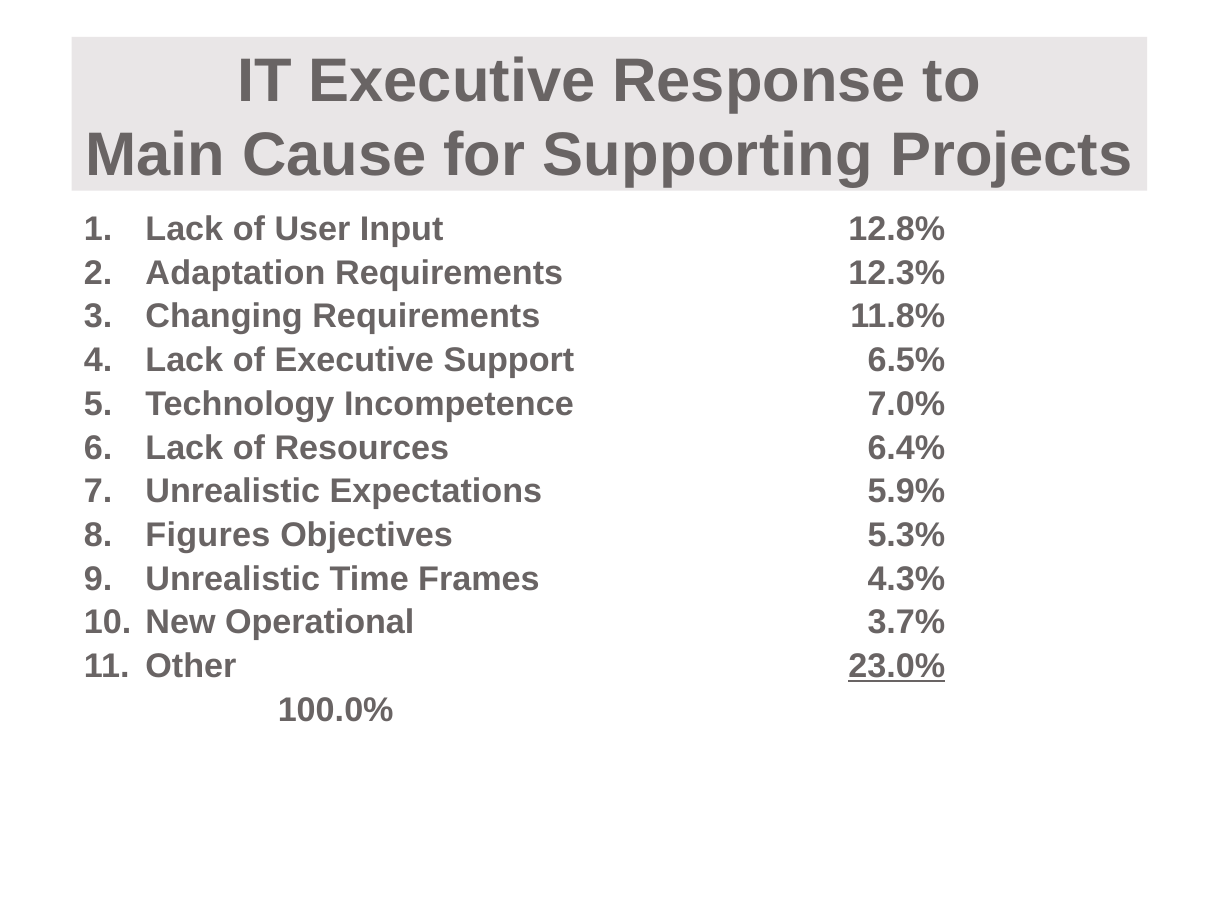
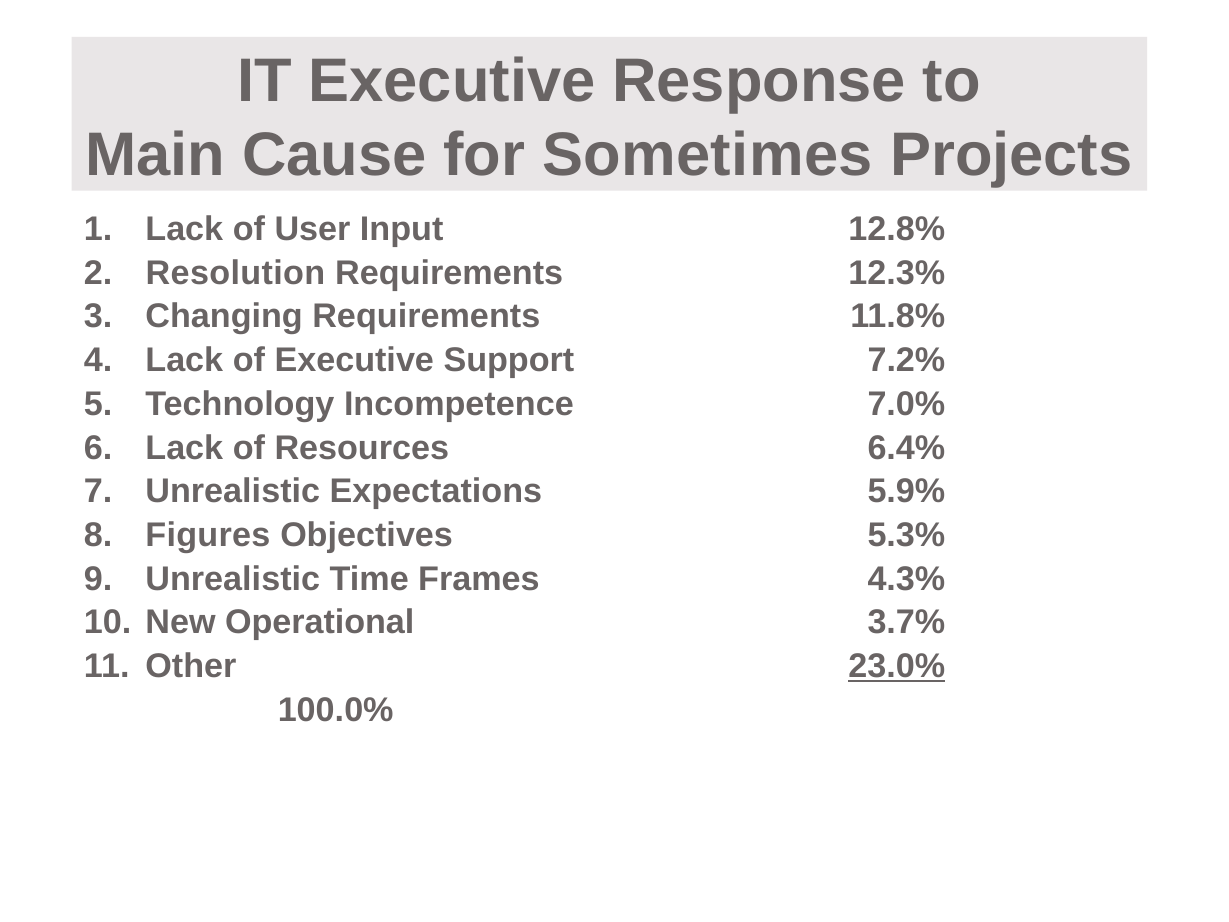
Supporting: Supporting -> Sometimes
Adaptation: Adaptation -> Resolution
6.5%: 6.5% -> 7.2%
